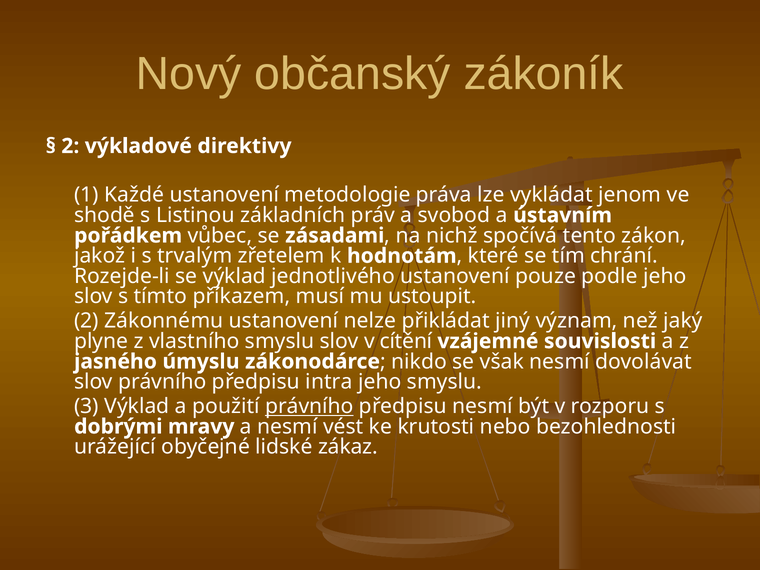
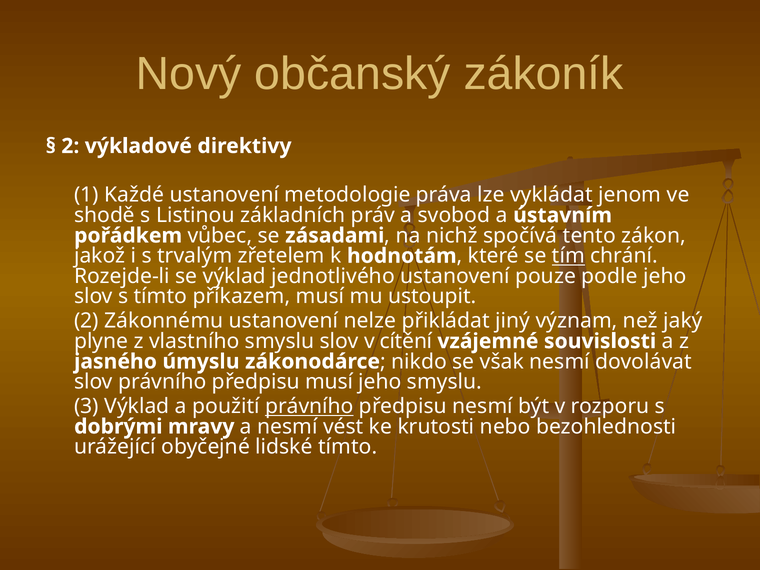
tím underline: none -> present
předpisu intra: intra -> musí
lidské zákaz: zákaz -> tímto
